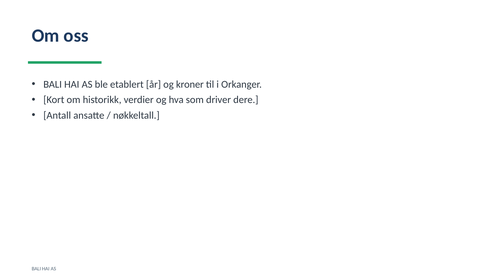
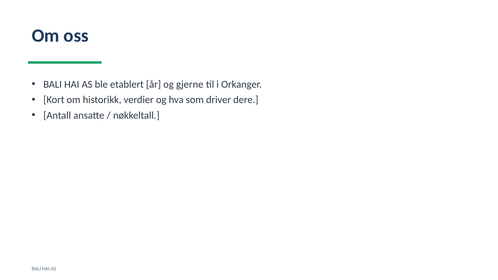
kroner: kroner -> gjerne
